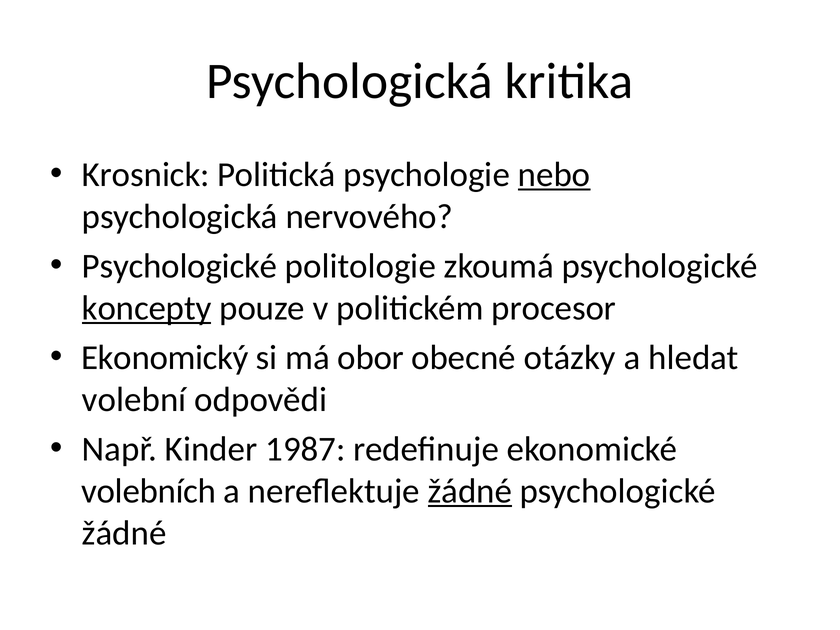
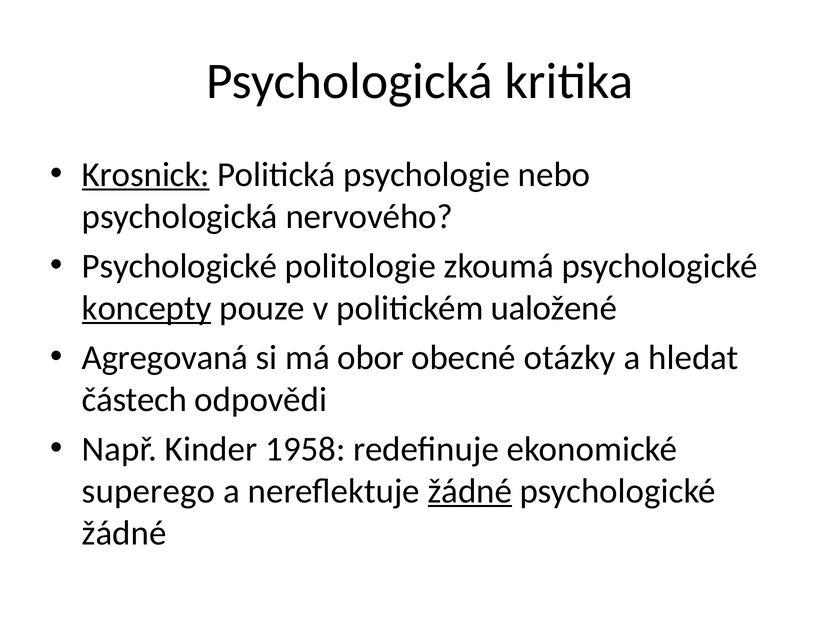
Krosnick underline: none -> present
nebo underline: present -> none
procesor: procesor -> ualožené
Ekonomický: Ekonomický -> Agregovaná
volební: volební -> částech
1987: 1987 -> 1958
volebních: volebních -> superego
